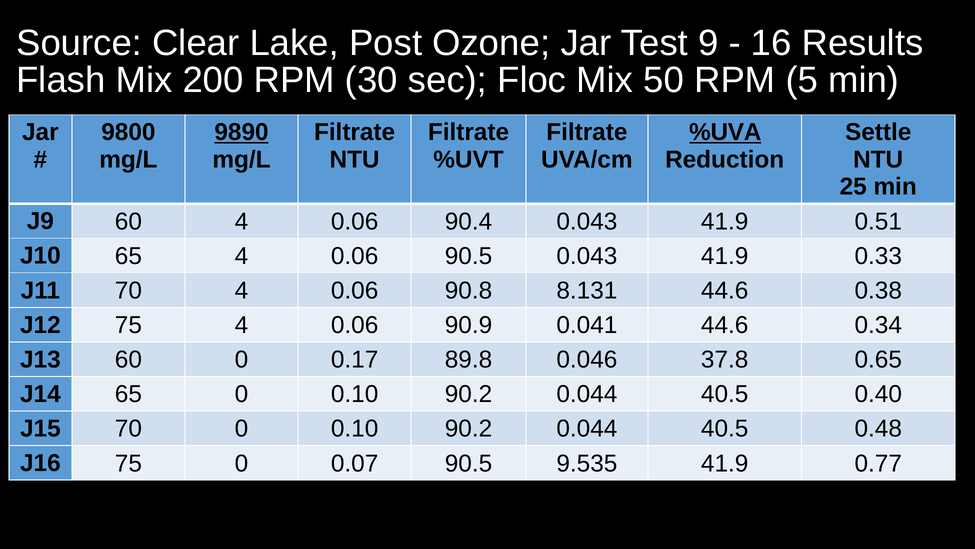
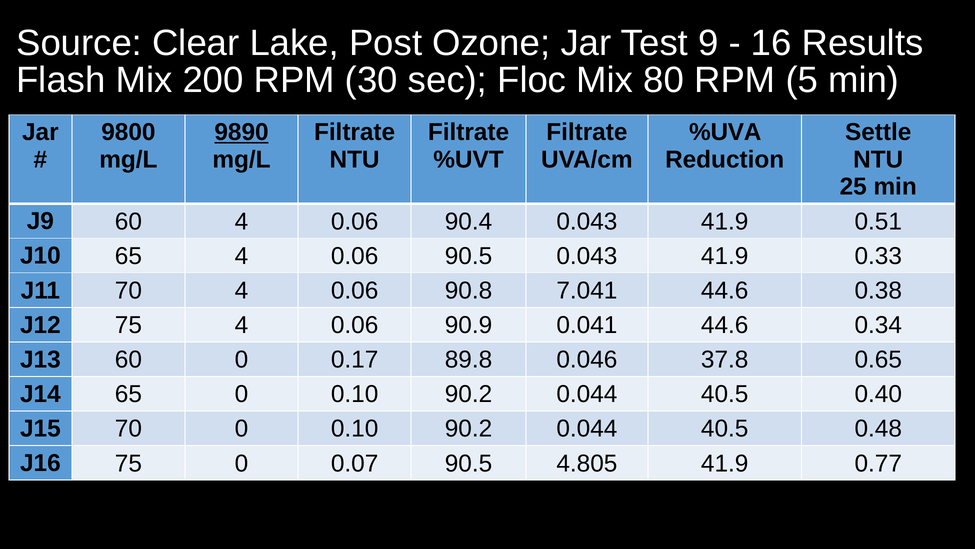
50: 50 -> 80
%UVA underline: present -> none
8.131: 8.131 -> 7.041
9.535: 9.535 -> 4.805
